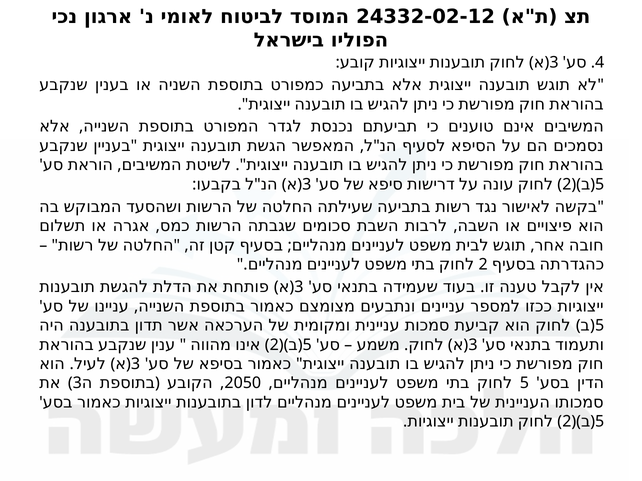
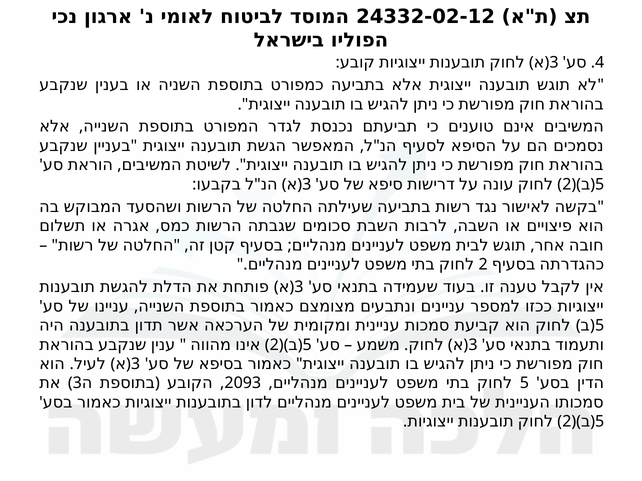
2050: 2050 -> 2093
